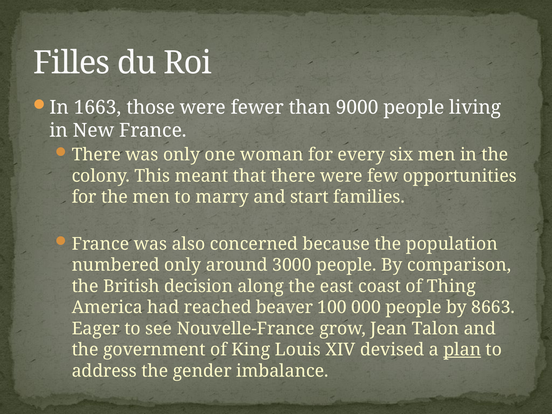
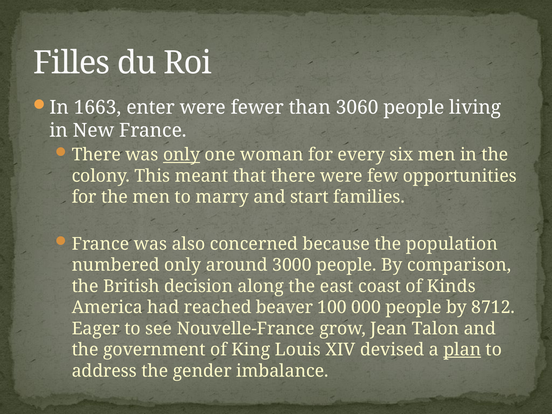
those: those -> enter
9000: 9000 -> 3060
only at (182, 155) underline: none -> present
Thing: Thing -> Kinds
8663: 8663 -> 8712
